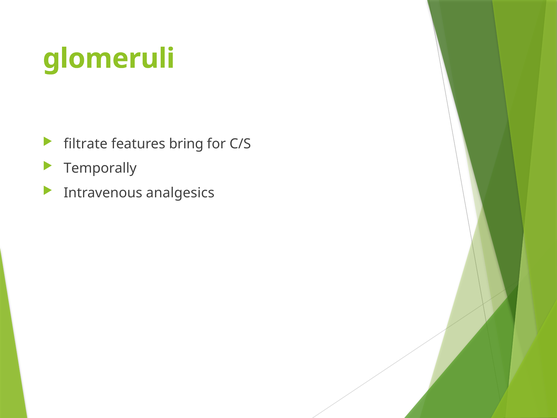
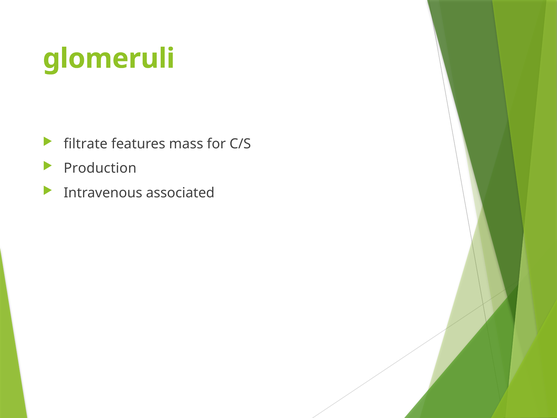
bring: bring -> mass
Temporally: Temporally -> Production
analgesics: analgesics -> associated
